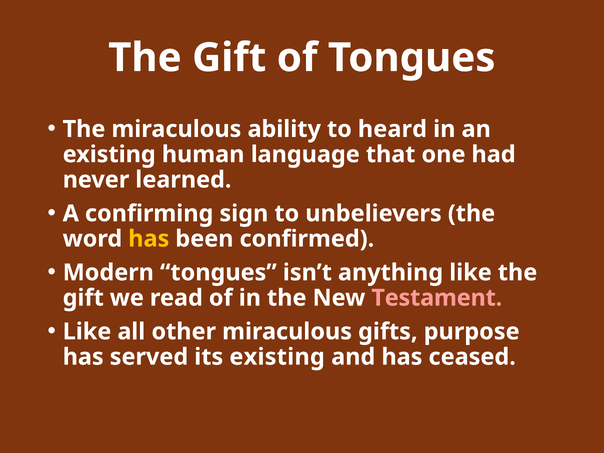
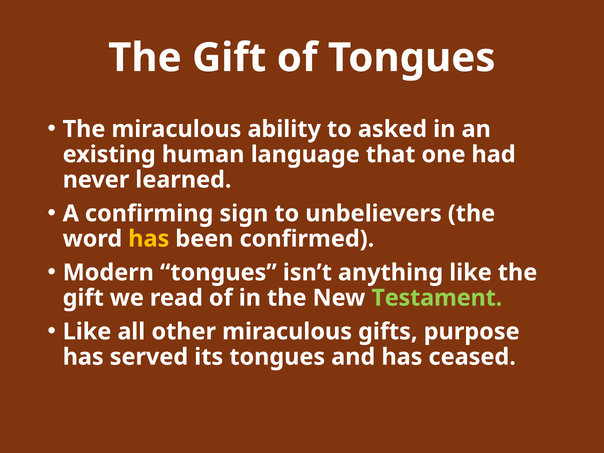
heard: heard -> asked
Testament colour: pink -> light green
its existing: existing -> tongues
